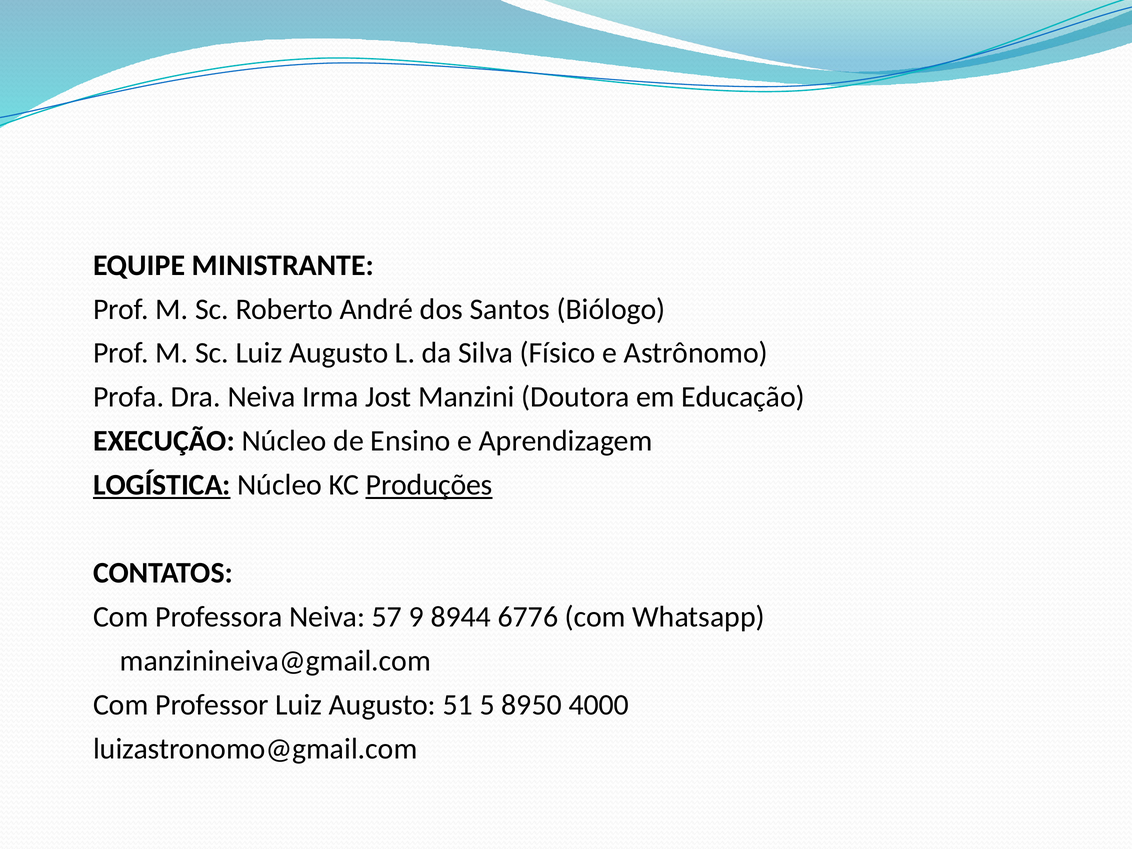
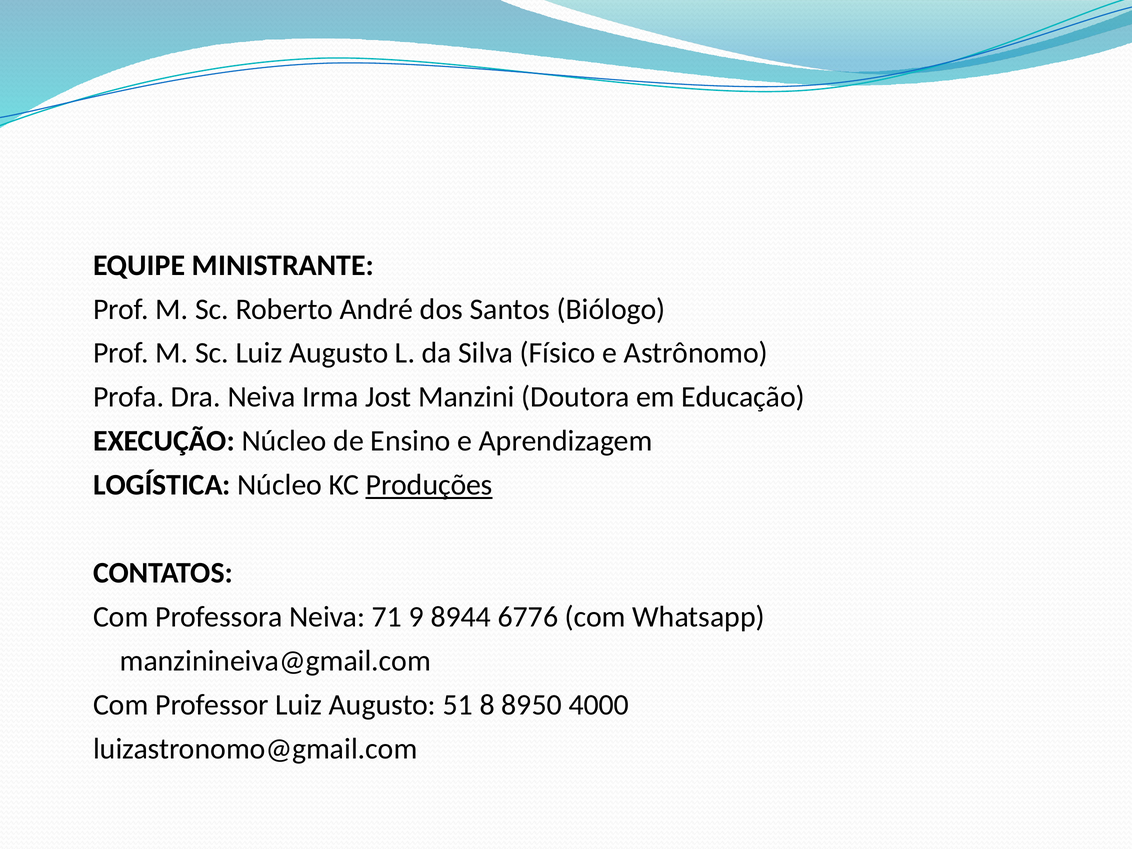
LOGÍSTICA underline: present -> none
57: 57 -> 71
5: 5 -> 8
